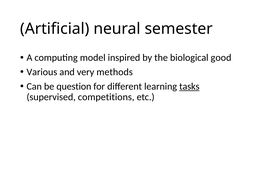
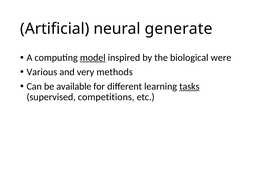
semester: semester -> generate
model underline: none -> present
good: good -> were
question: question -> available
